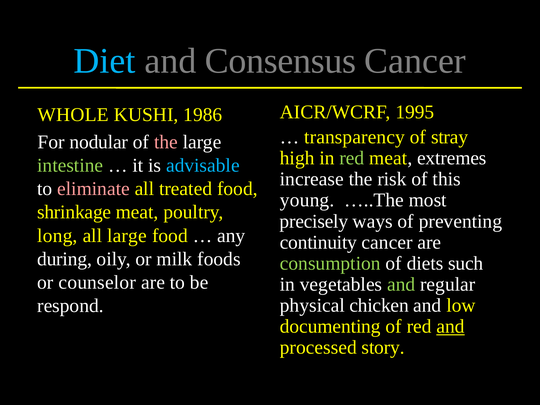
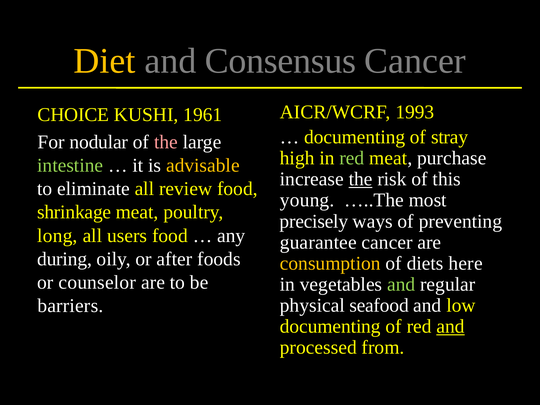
Diet colour: light blue -> yellow
1995: 1995 -> 1993
WHOLE: WHOLE -> CHOICE
1986: 1986 -> 1961
transparency at (355, 137): transparency -> documenting
extremes: extremes -> purchase
advisable colour: light blue -> yellow
the at (361, 179) underline: none -> present
eliminate colour: pink -> white
treated: treated -> review
all large: large -> users
continuity: continuity -> guarantee
milk: milk -> after
consumption colour: light green -> yellow
such: such -> here
chicken: chicken -> seafood
respond: respond -> barriers
story: story -> from
